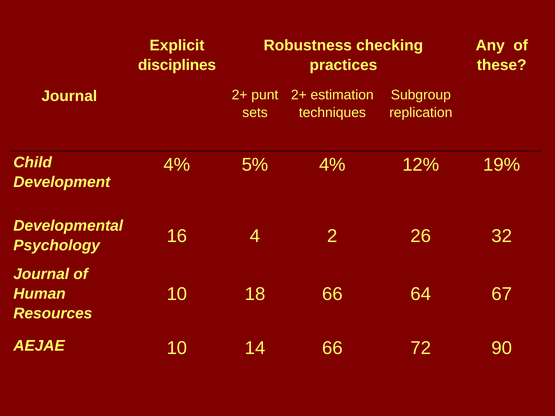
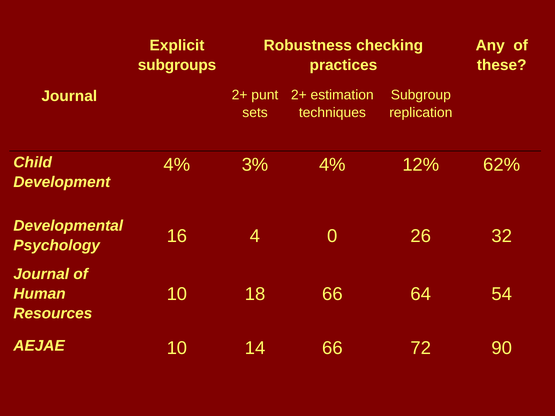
disciplines: disciplines -> subgroups
5%: 5% -> 3%
19%: 19% -> 62%
2: 2 -> 0
67: 67 -> 54
